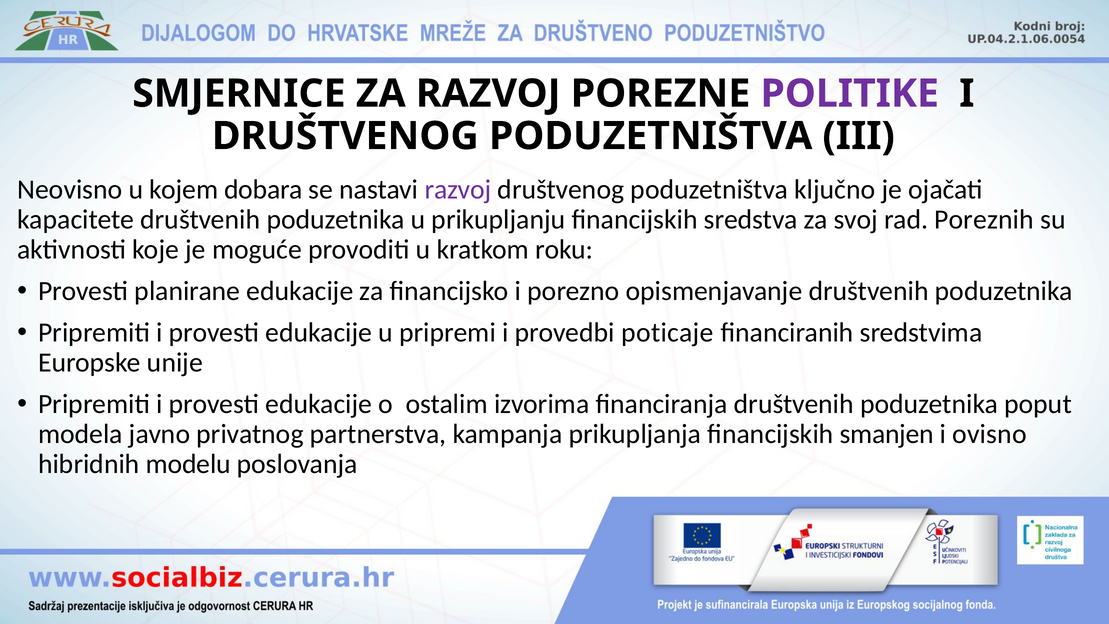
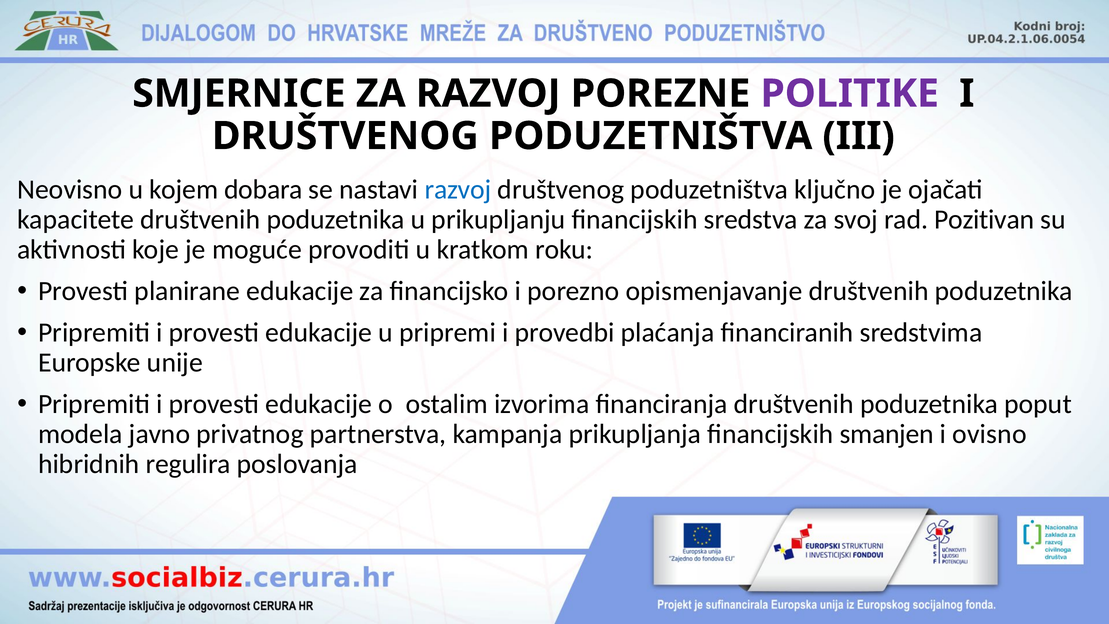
razvoj at (458, 190) colour: purple -> blue
Poreznih: Poreznih -> Pozitivan
poticaje: poticaje -> plaćanja
modelu: modelu -> regulira
